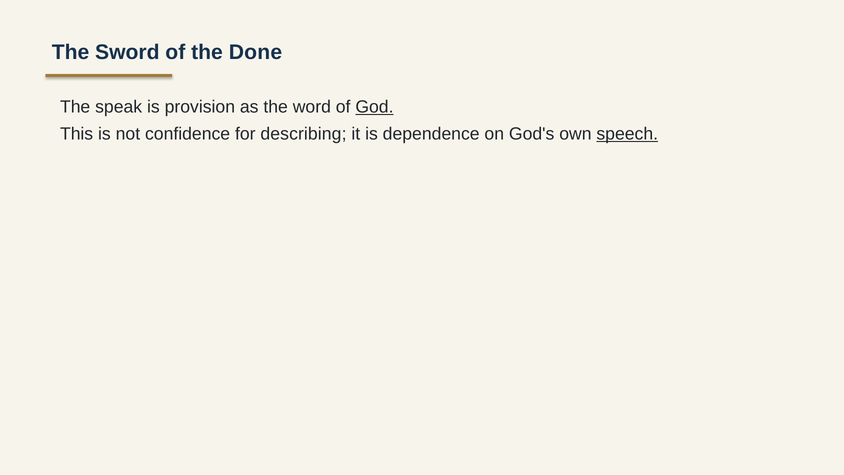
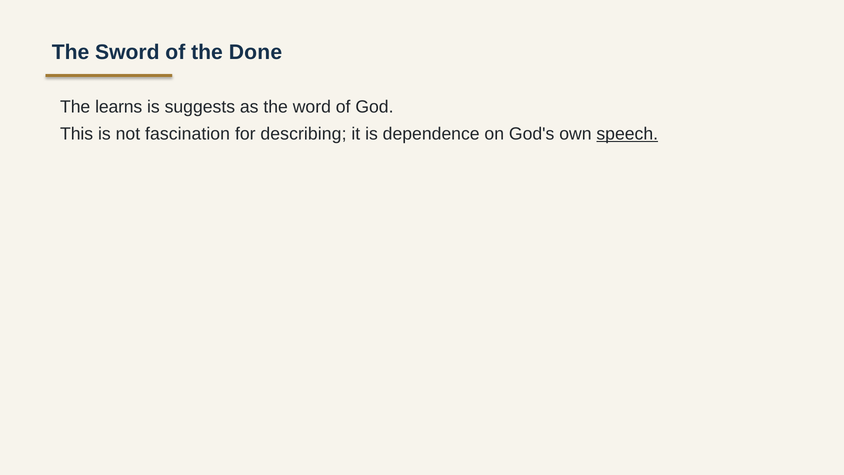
speak: speak -> learns
provision: provision -> suggests
God underline: present -> none
confidence: confidence -> fascination
